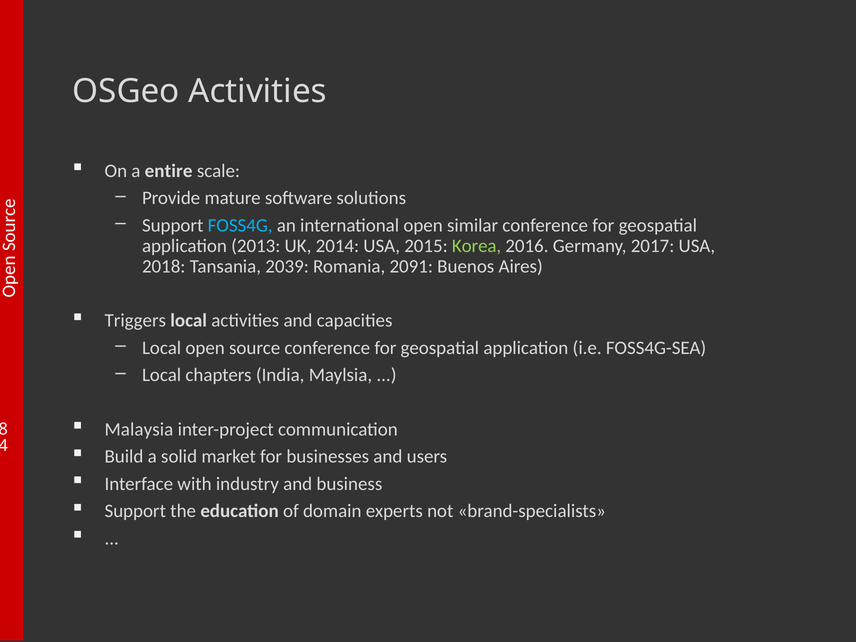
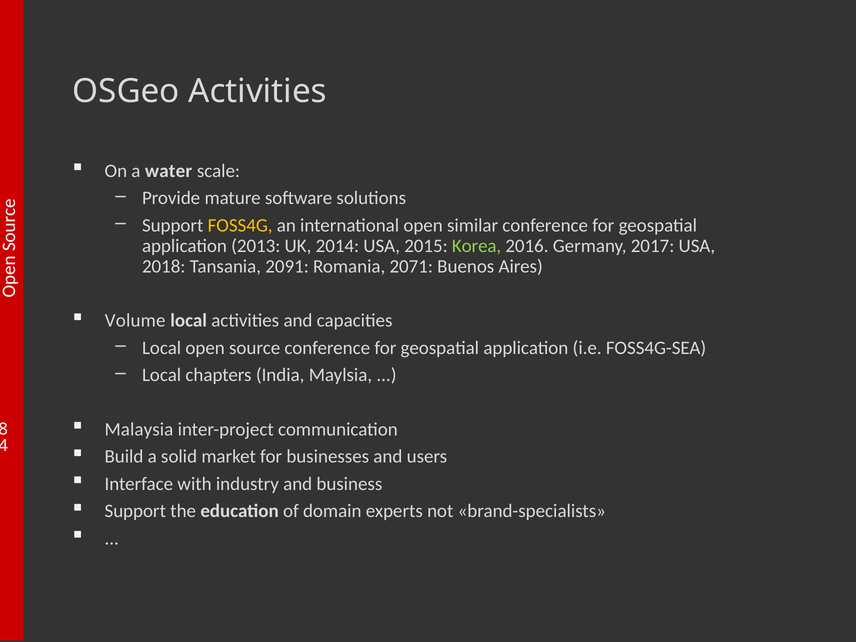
entire: entire -> water
FOSS4G colour: light blue -> yellow
2039: 2039 -> 2091
2091: 2091 -> 2071
Triggers: Triggers -> Volume
